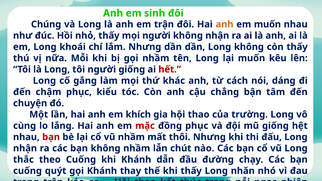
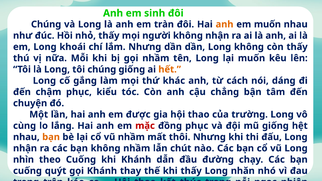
em trận: trận -> tràn
tôi người: người -> chúng
hết colour: red -> orange
khích: khích -> được
bạn at (51, 137) colour: red -> orange
thắc: thắc -> nhìn
